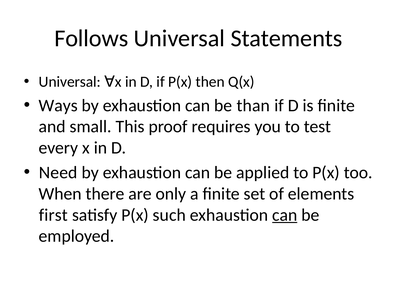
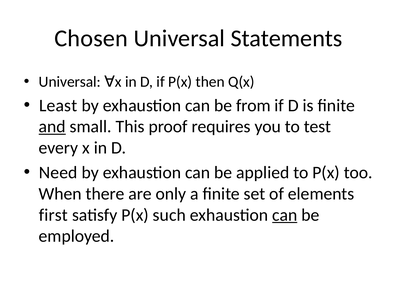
Follows: Follows -> Chosen
Ways: Ways -> Least
than: than -> from
and underline: none -> present
